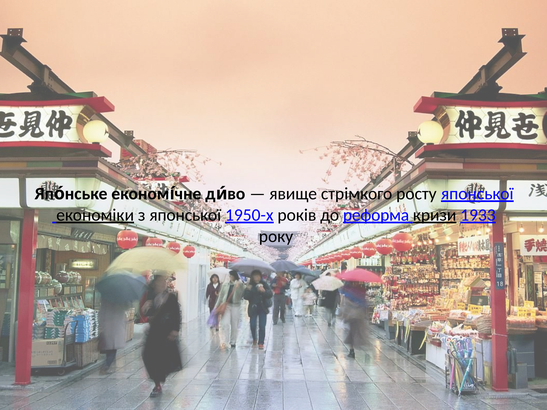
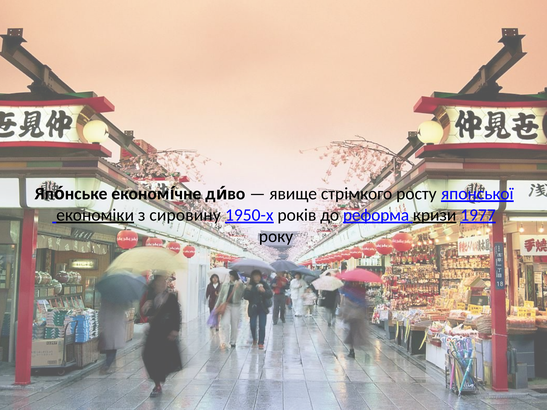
з японської: японської -> сировину
1933: 1933 -> 1977
